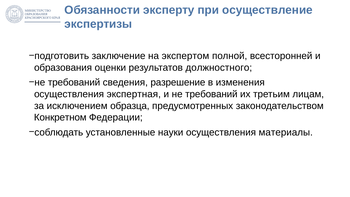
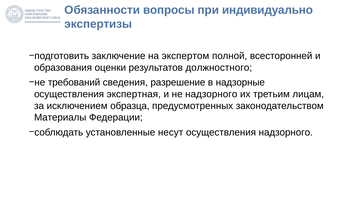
эксперту: эксперту -> вопросы
осуществление: осуществление -> индивидуально
изменения: изменения -> надзорные
не требований: требований -> надзорного
Конкретном: Конкретном -> Материалы
науки: науки -> несут
осуществления материалы: материалы -> надзорного
